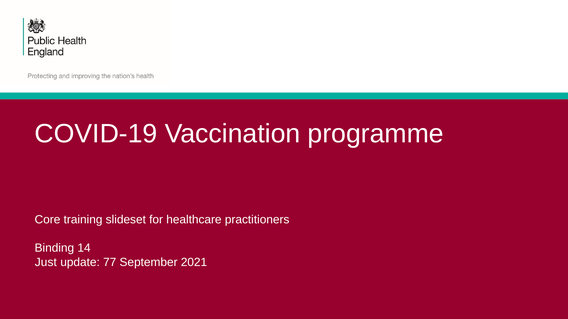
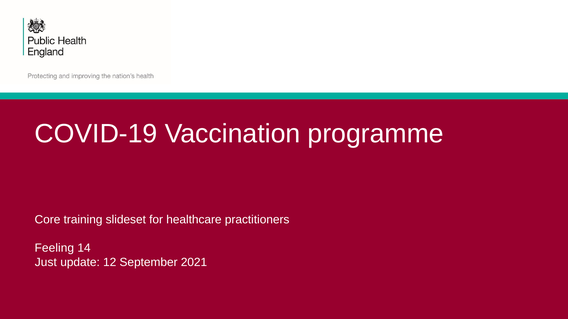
Binding: Binding -> Feeling
77: 77 -> 12
